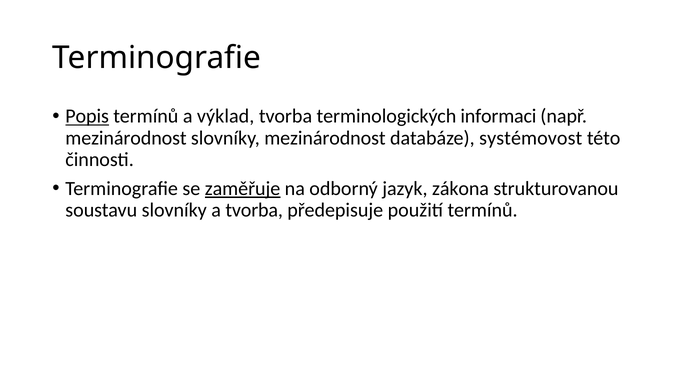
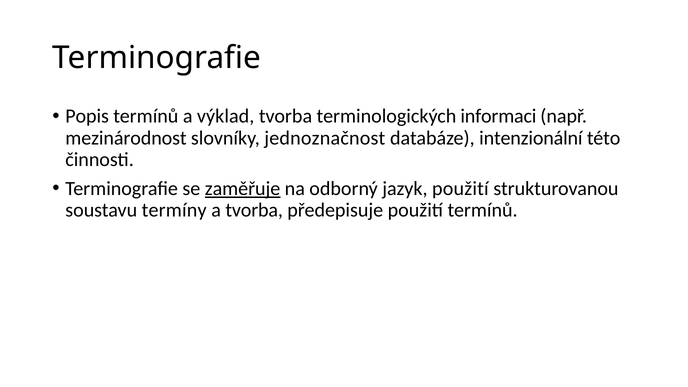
Popis underline: present -> none
slovníky mezinárodnost: mezinárodnost -> jednoznačnost
systémovost: systémovost -> intenzionální
jazyk zákona: zákona -> použití
soustavu slovníky: slovníky -> termíny
